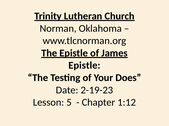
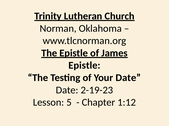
Your Does: Does -> Date
